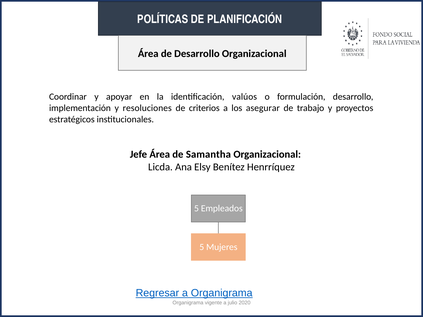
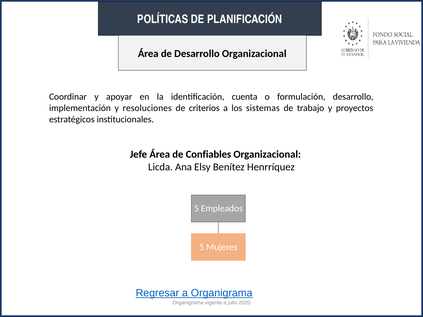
valúos: valúos -> cuenta
asegurar: asegurar -> sistemas
Samantha: Samantha -> Confiables
